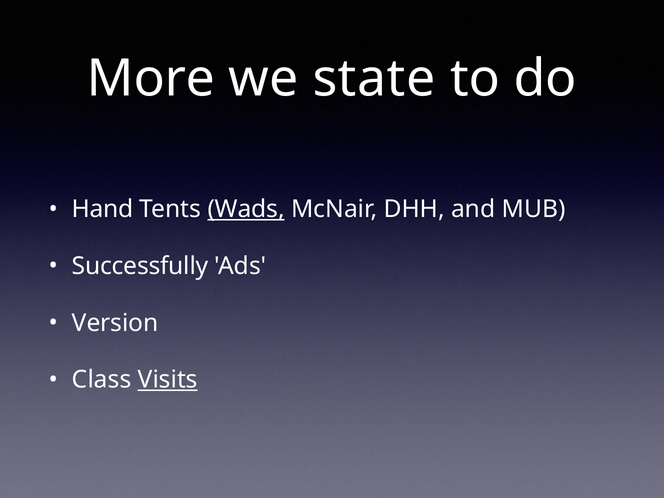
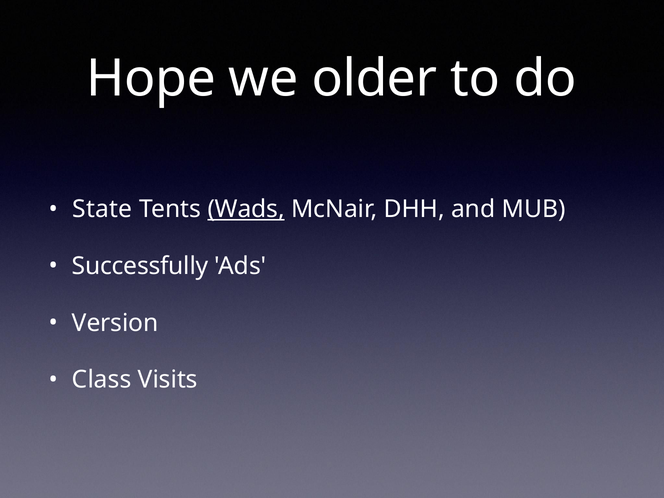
More: More -> Hope
state: state -> older
Hand: Hand -> State
Visits underline: present -> none
